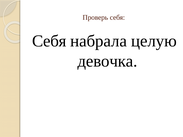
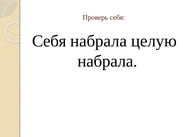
девочка at (107, 61): девочка -> набрала
